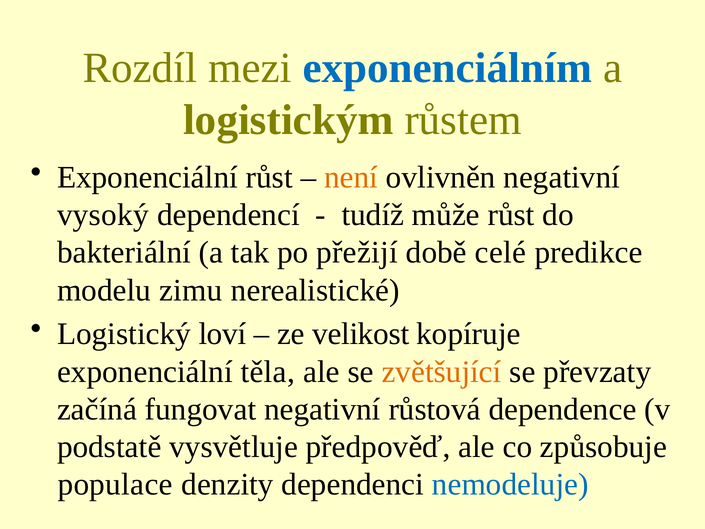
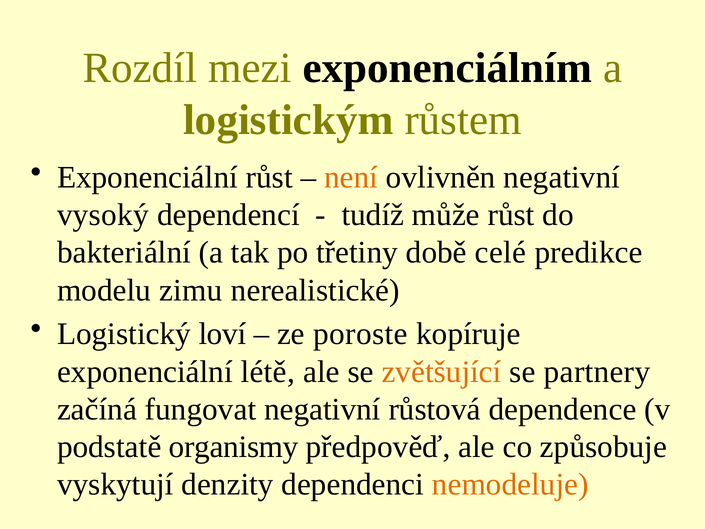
exponenciálním colour: blue -> black
přežijí: přežijí -> třetiny
velikost: velikost -> poroste
těla: těla -> létě
převzaty: převzaty -> partnery
vysvětluje: vysvětluje -> organismy
populace: populace -> vyskytují
nemodeluje colour: blue -> orange
